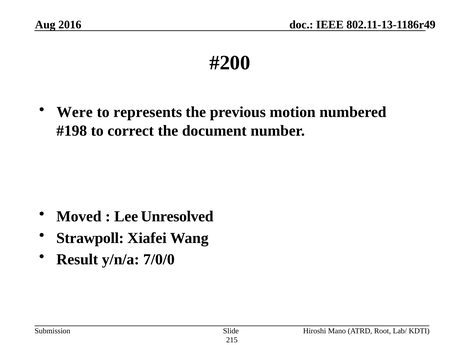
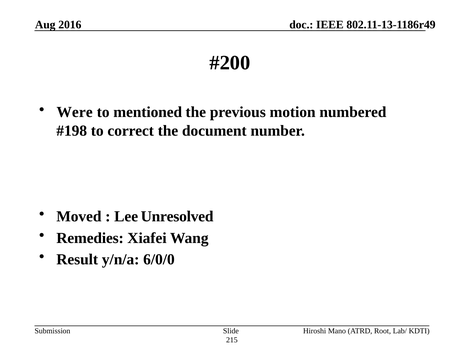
represents: represents -> mentioned
Strawpoll: Strawpoll -> Remedies
7/0/0: 7/0/0 -> 6/0/0
